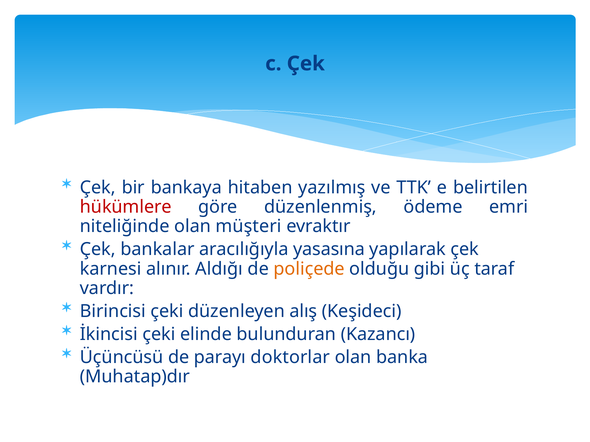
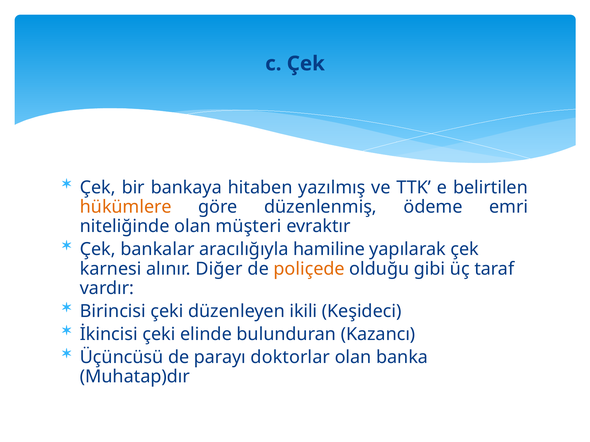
hükümlere colour: red -> orange
yasasına: yasasına -> hamiline
Aldığı: Aldığı -> Diğer
alış: alış -> ikili
